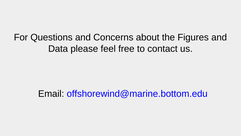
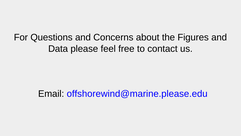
offshorewind@marine.bottom.edu: offshorewind@marine.bottom.edu -> offshorewind@marine.please.edu
